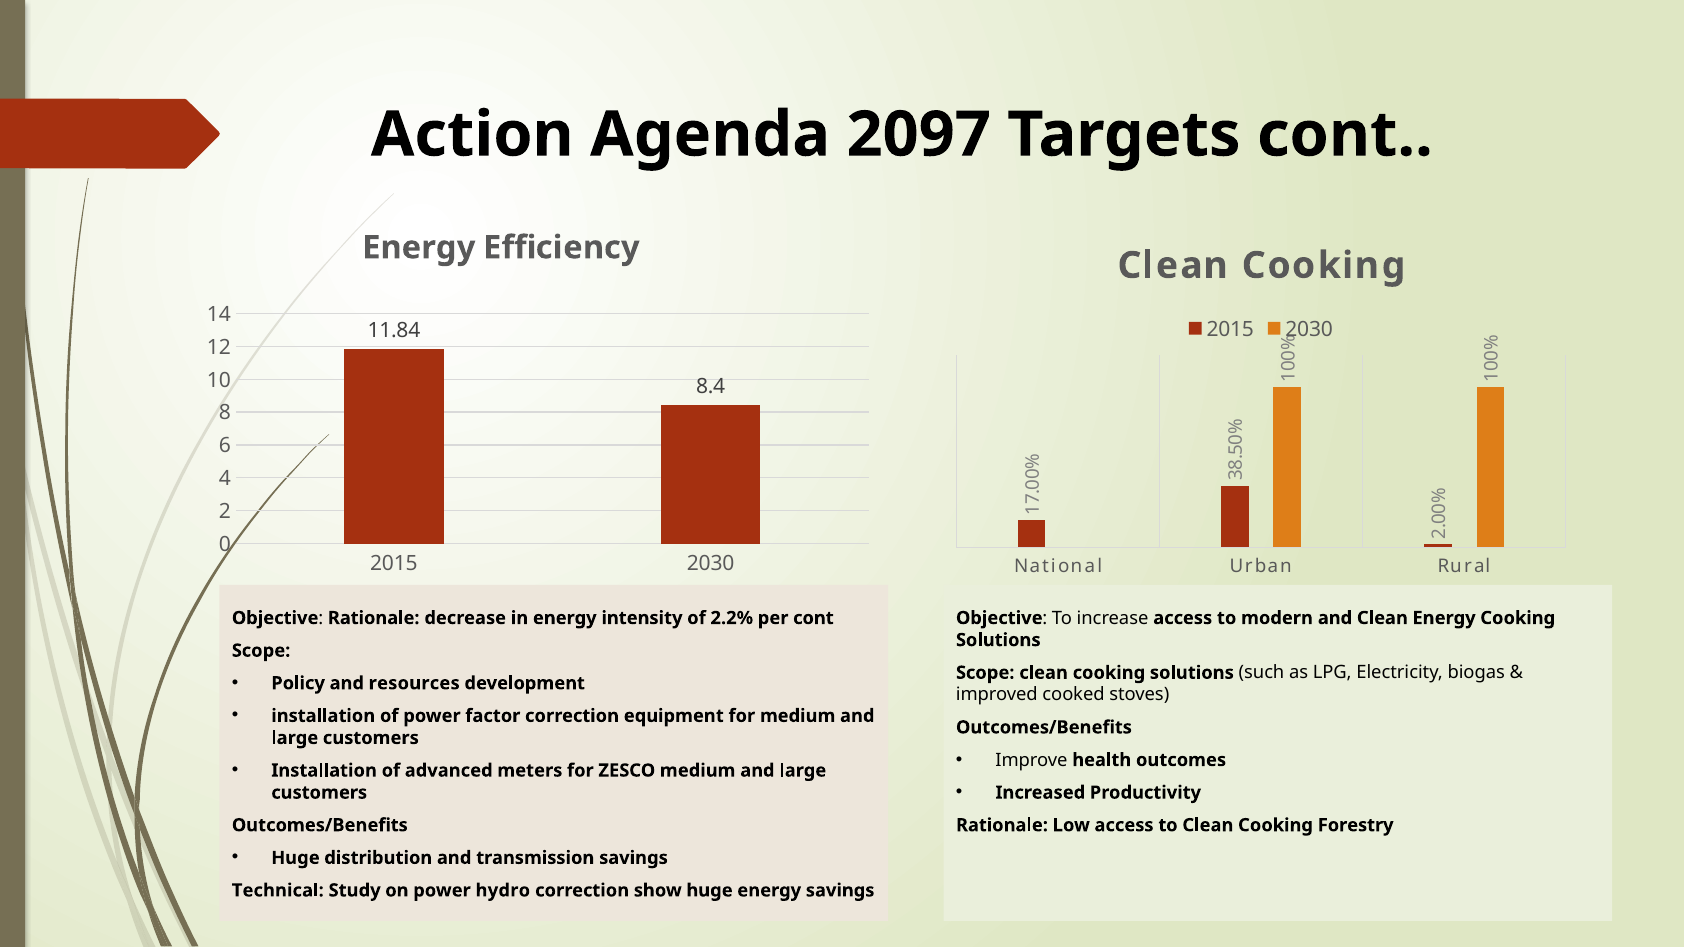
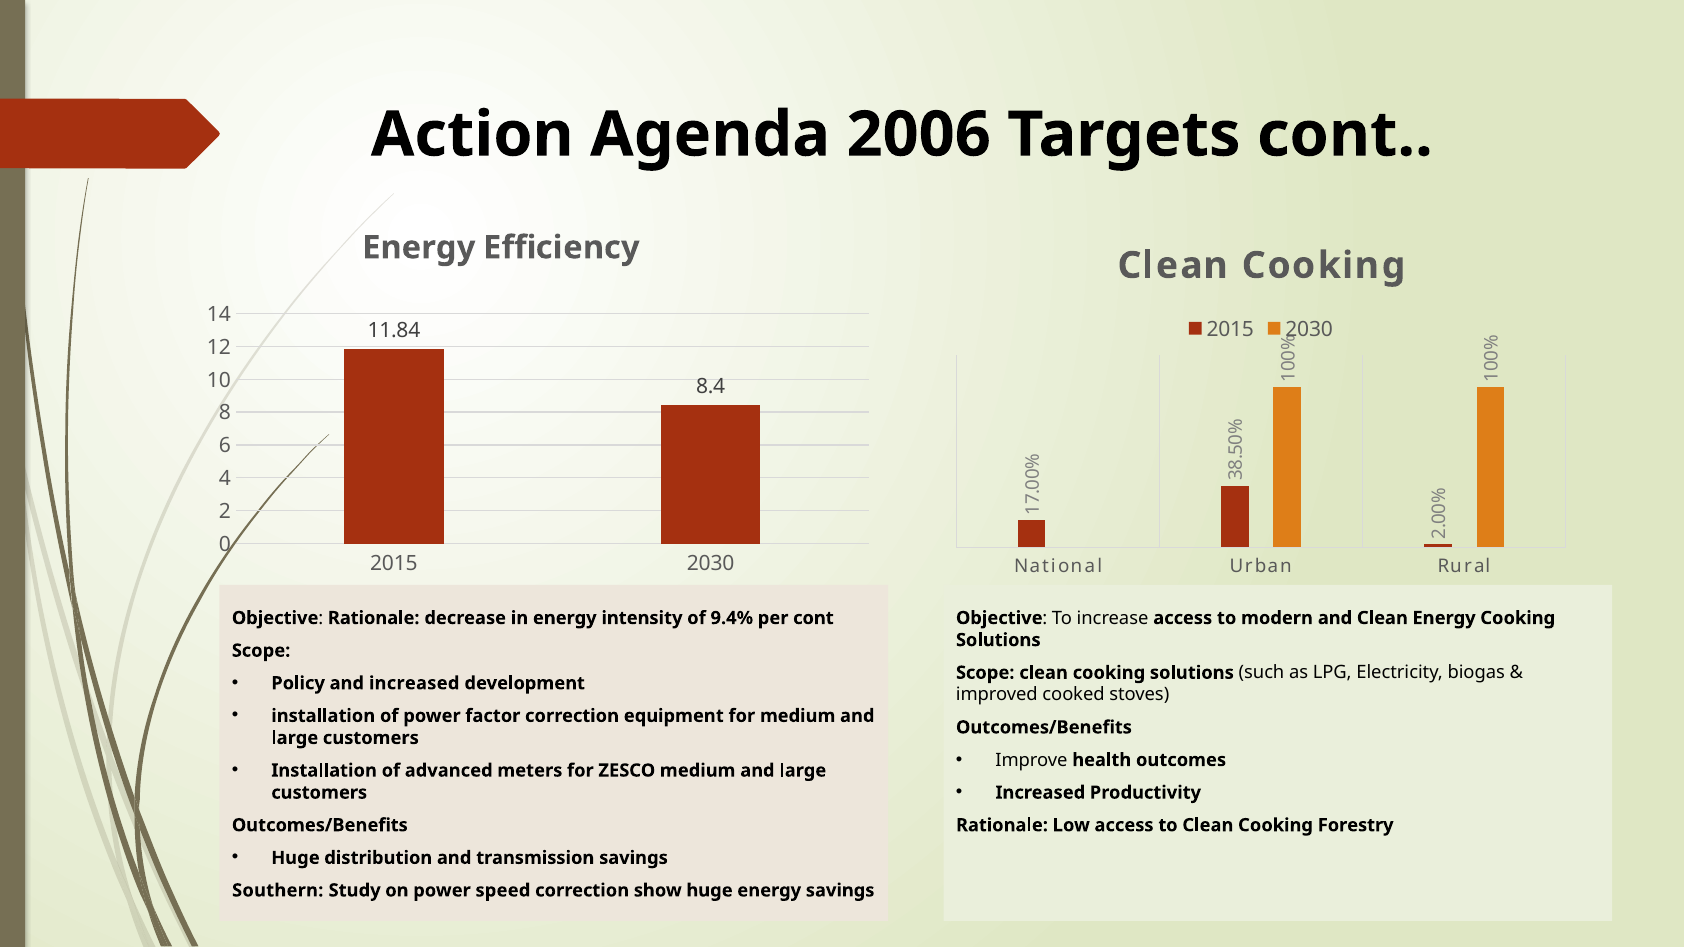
2097: 2097 -> 2006
2.2%: 2.2% -> 9.4%
and resources: resources -> increased
Technical: Technical -> Southern
hydro: hydro -> speed
